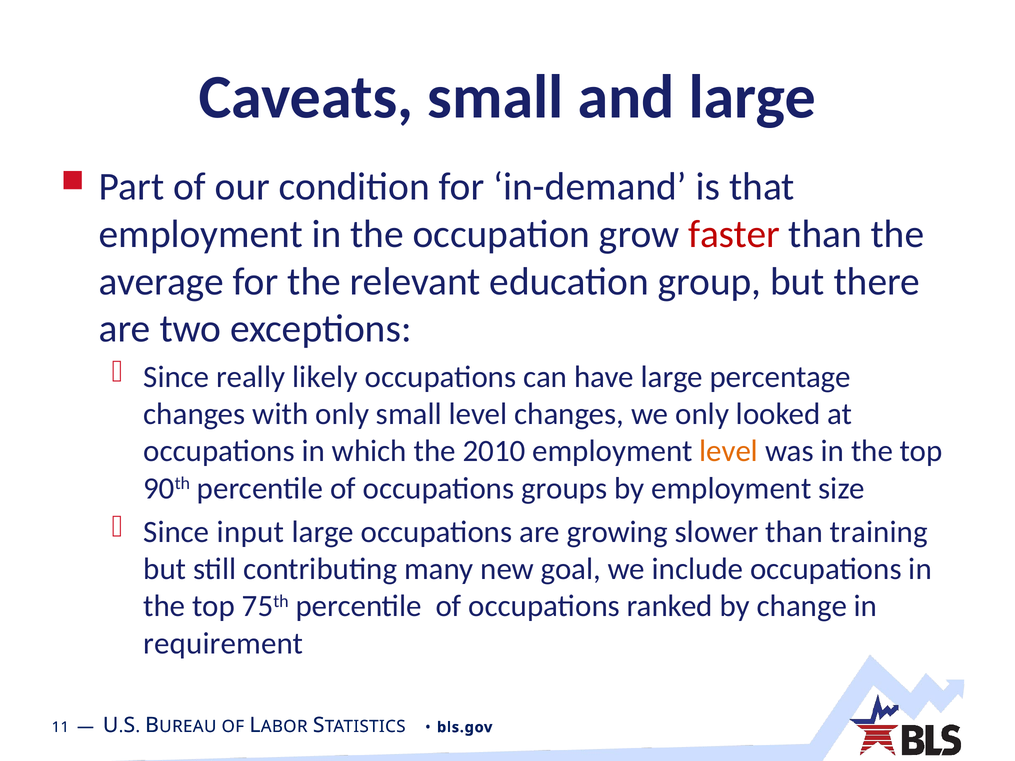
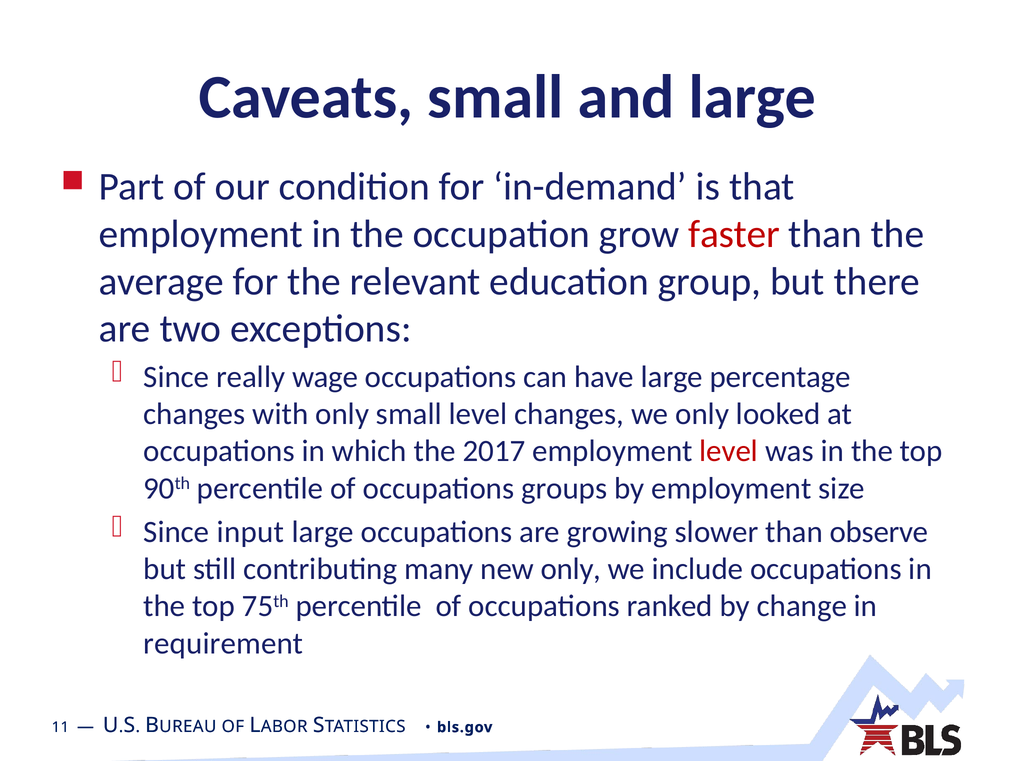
likely: likely -> wage
2010: 2010 -> 2017
level at (729, 451) colour: orange -> red
training: training -> observe
new goal: goal -> only
